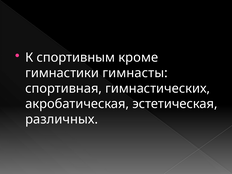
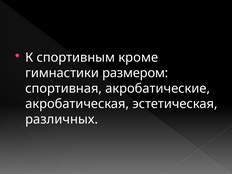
гимнасты: гимнасты -> размером
гимнастических: гимнастических -> акробатические
